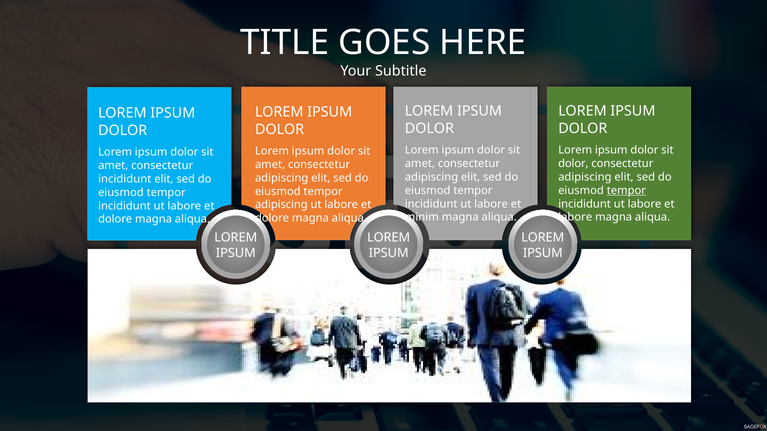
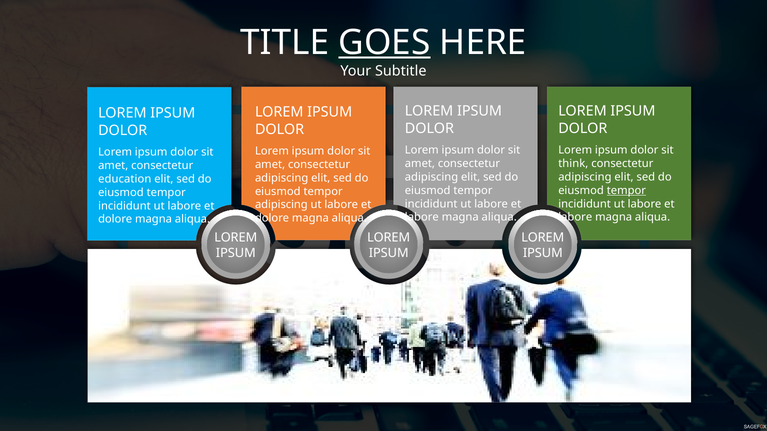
GOES underline: none -> present
dolor at (573, 164): dolor -> think
incididunt at (125, 179): incididunt -> education
minim at (422, 217): minim -> labore
